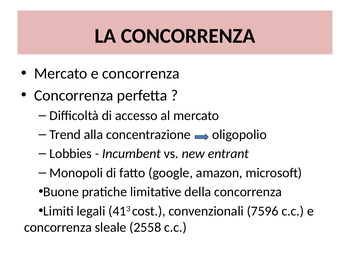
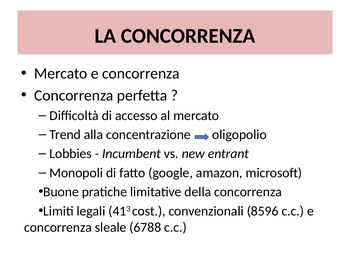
7596: 7596 -> 8596
2558: 2558 -> 6788
